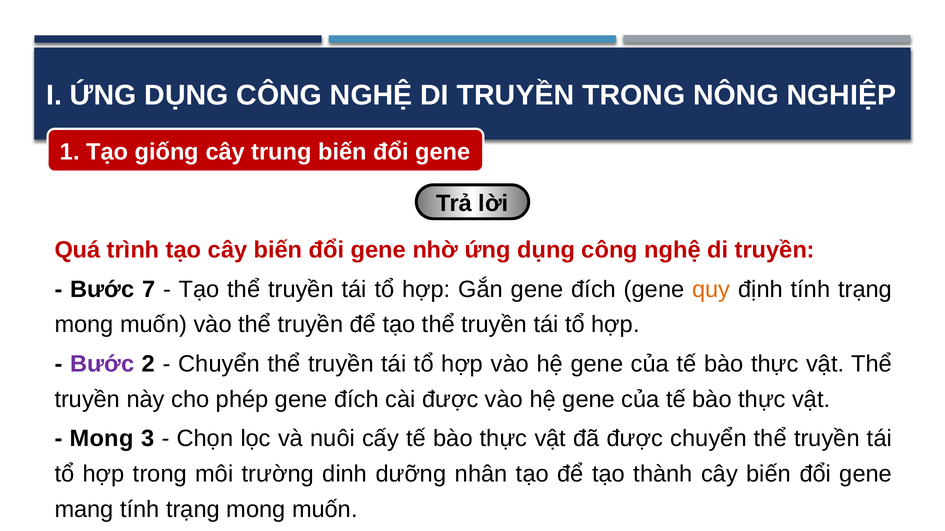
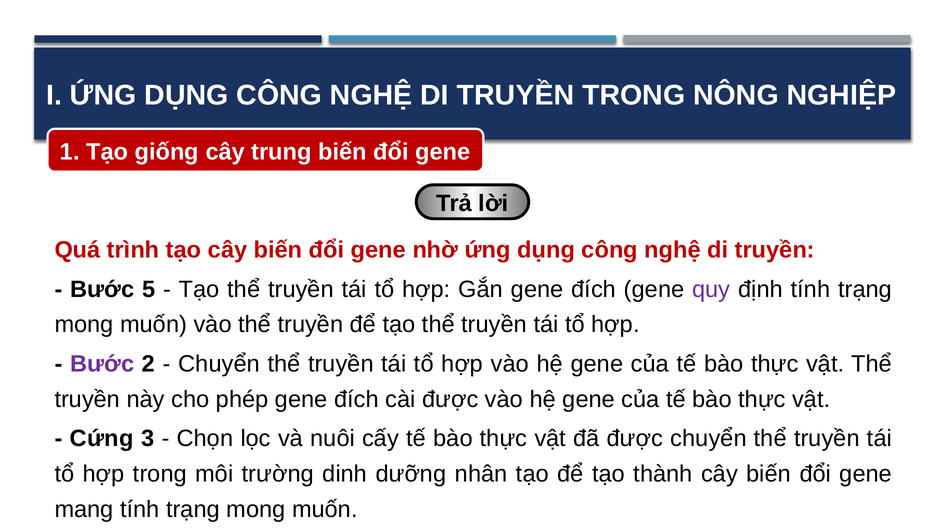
7: 7 -> 5
quy colour: orange -> purple
Mong at (102, 439): Mong -> Cứng
